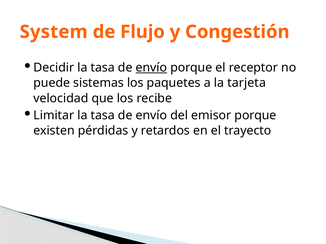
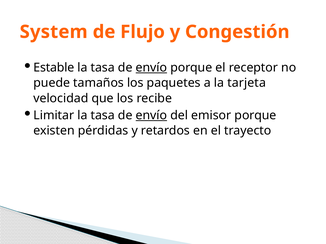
Decidir: Decidir -> Estable
sistemas: sistemas -> tamaños
envío at (151, 116) underline: none -> present
